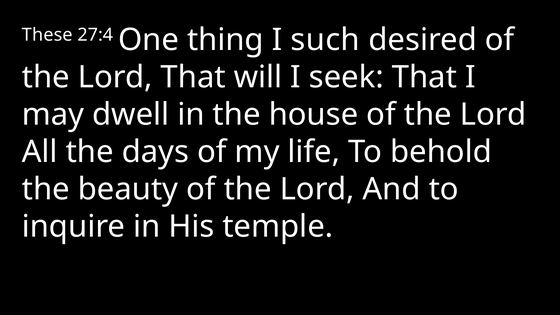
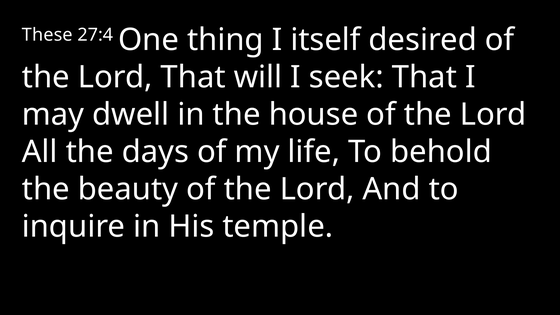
such: such -> itself
